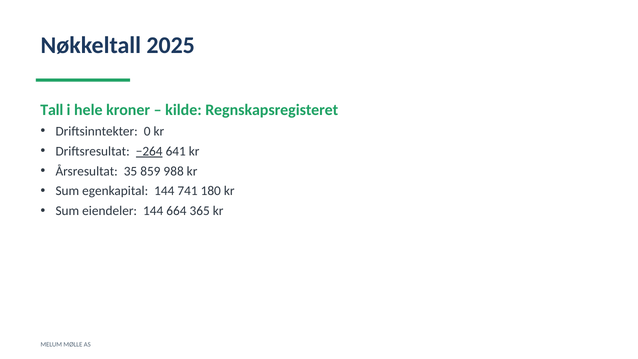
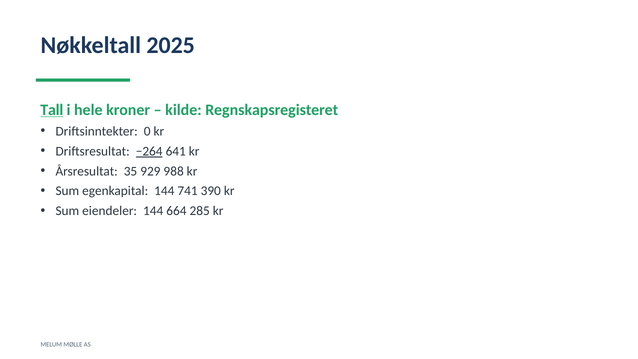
Tall underline: none -> present
859: 859 -> 929
180: 180 -> 390
365: 365 -> 285
